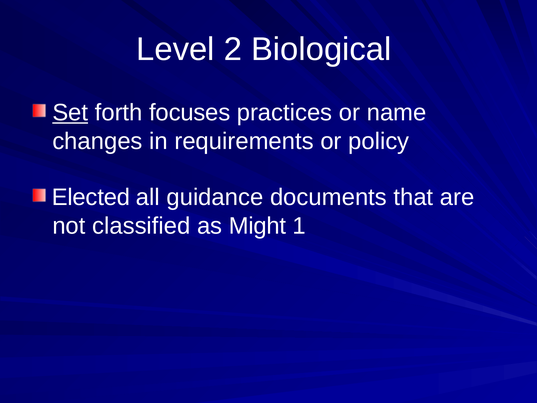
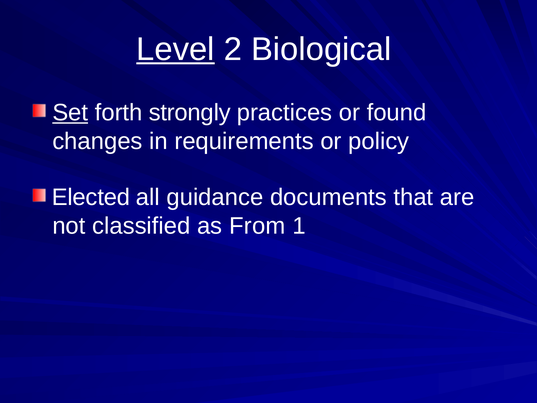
Level underline: none -> present
focuses: focuses -> strongly
name: name -> found
Might: Might -> From
